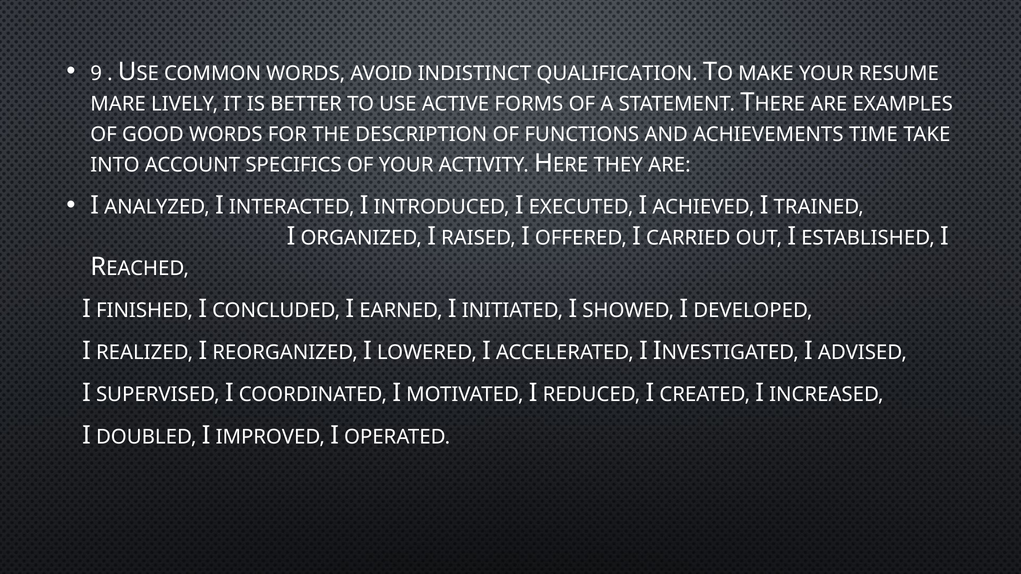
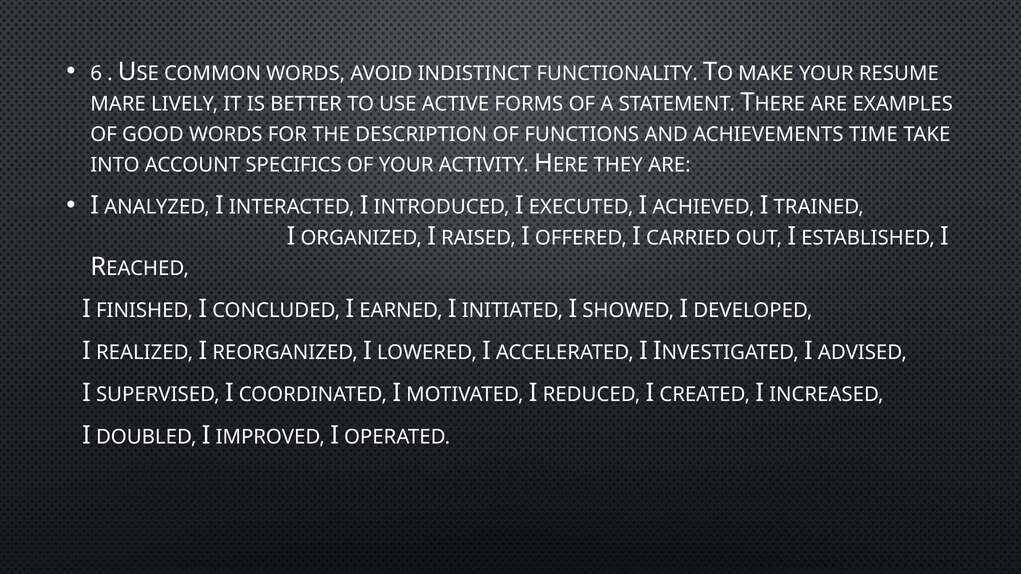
9: 9 -> 6
QUALIFICATION: QUALIFICATION -> FUNCTIONALITY
